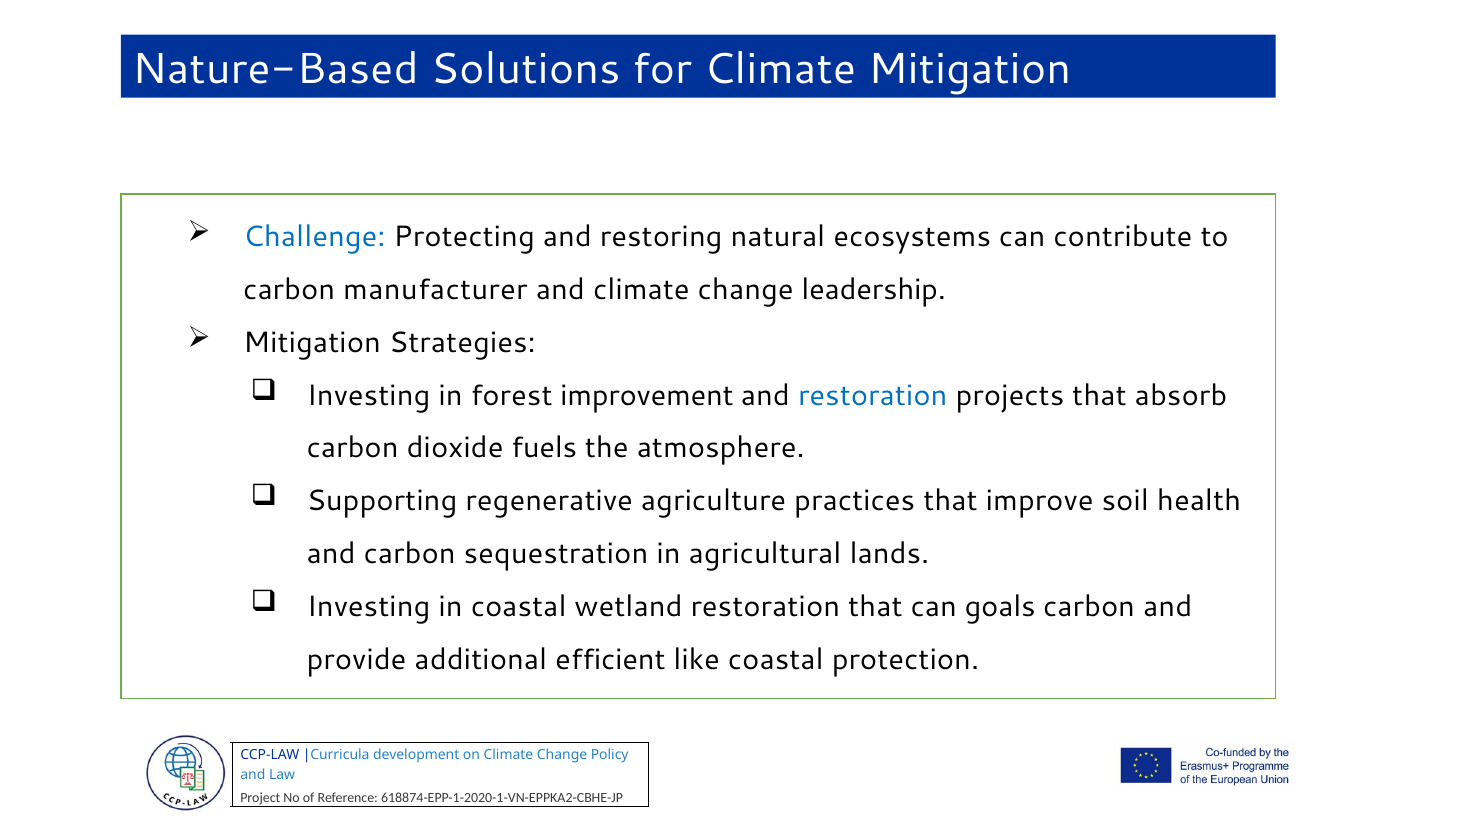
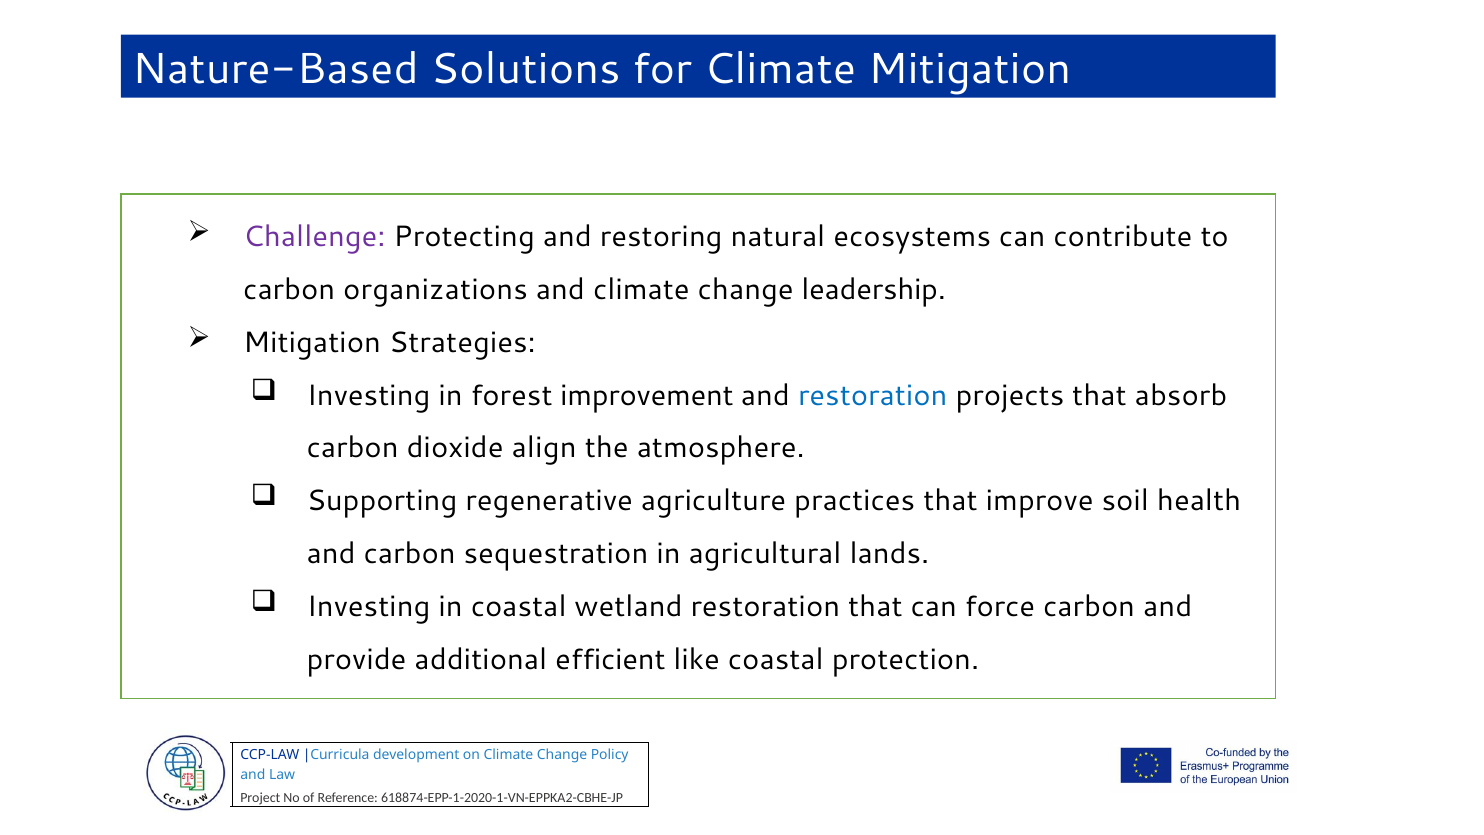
Challenge colour: blue -> purple
manufacturer: manufacturer -> organizations
fuels: fuels -> align
goals: goals -> force
